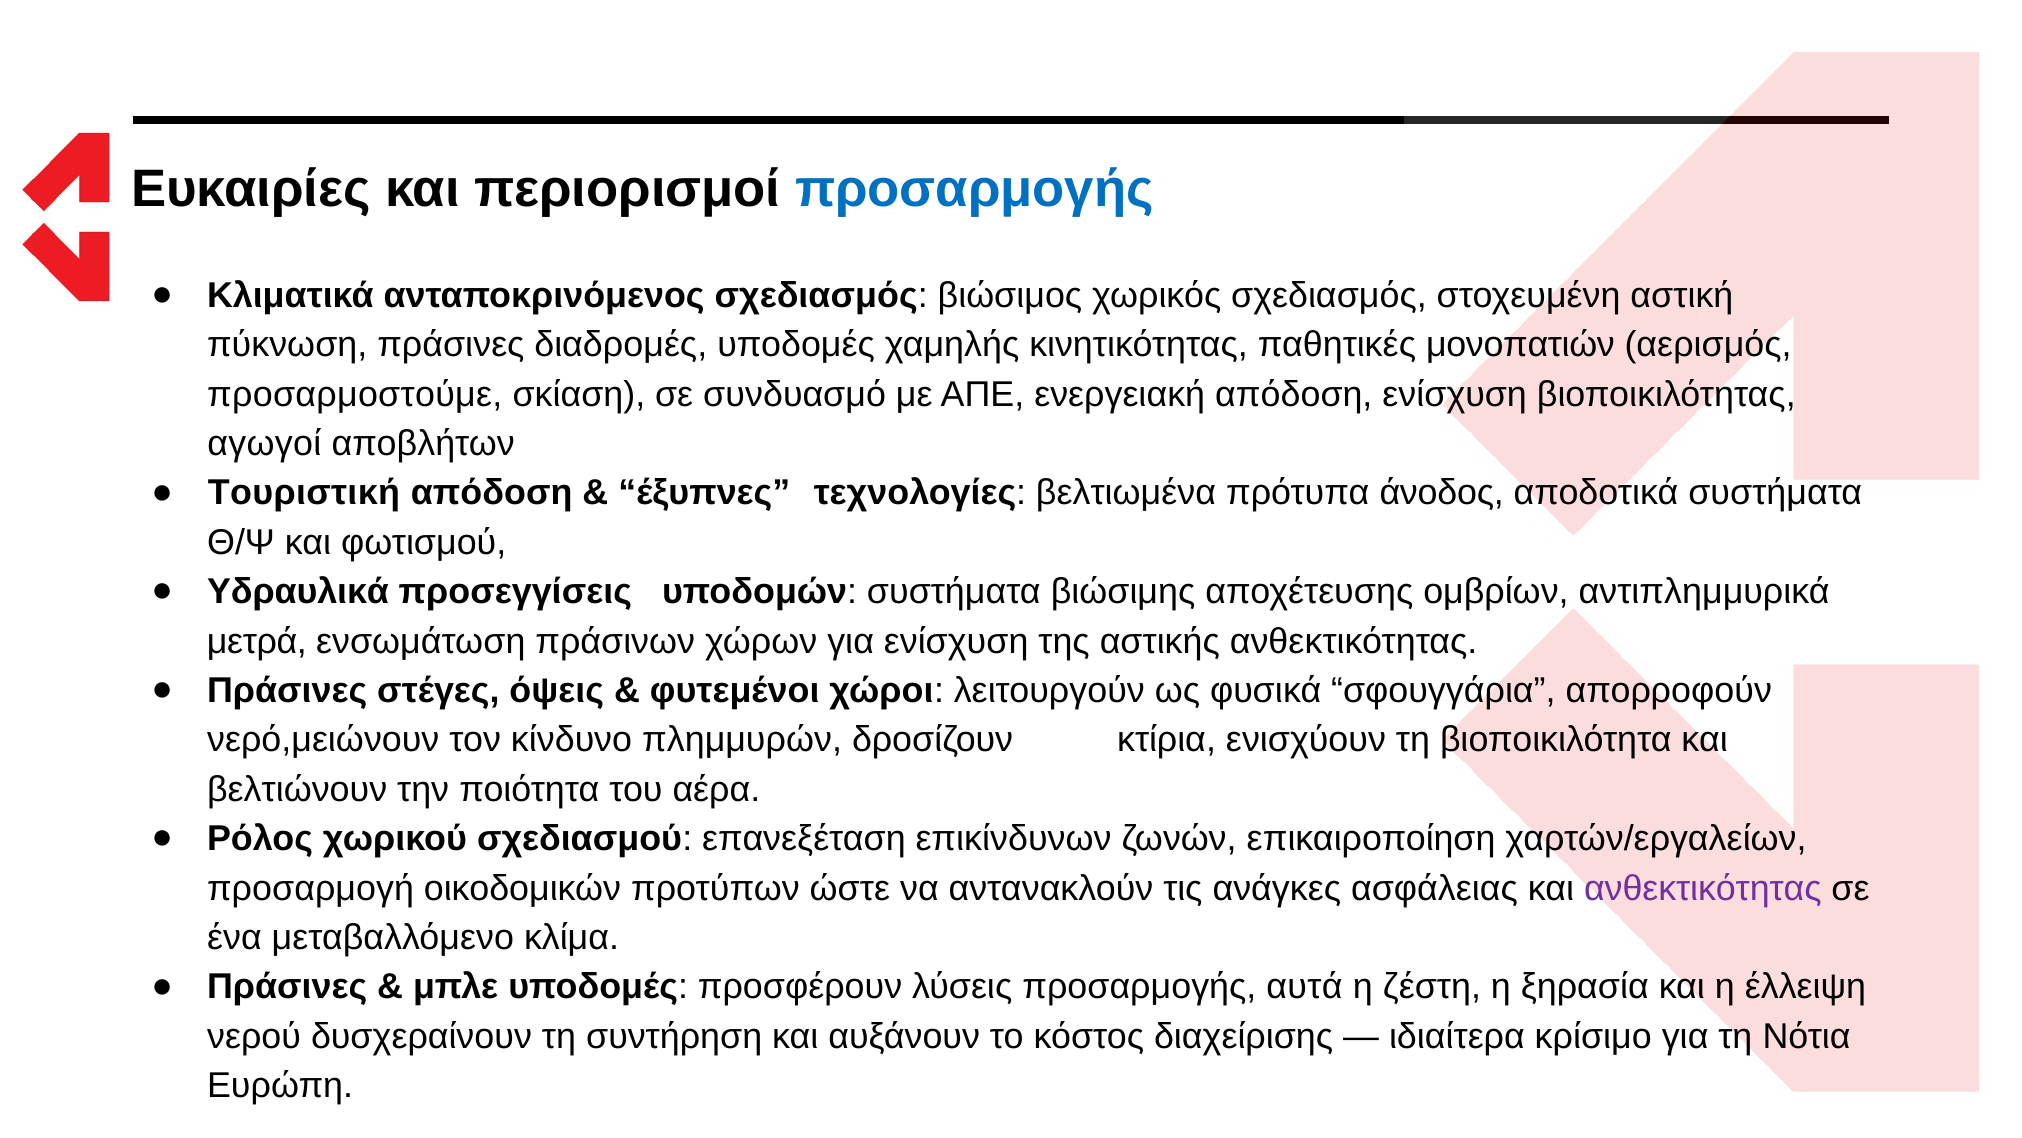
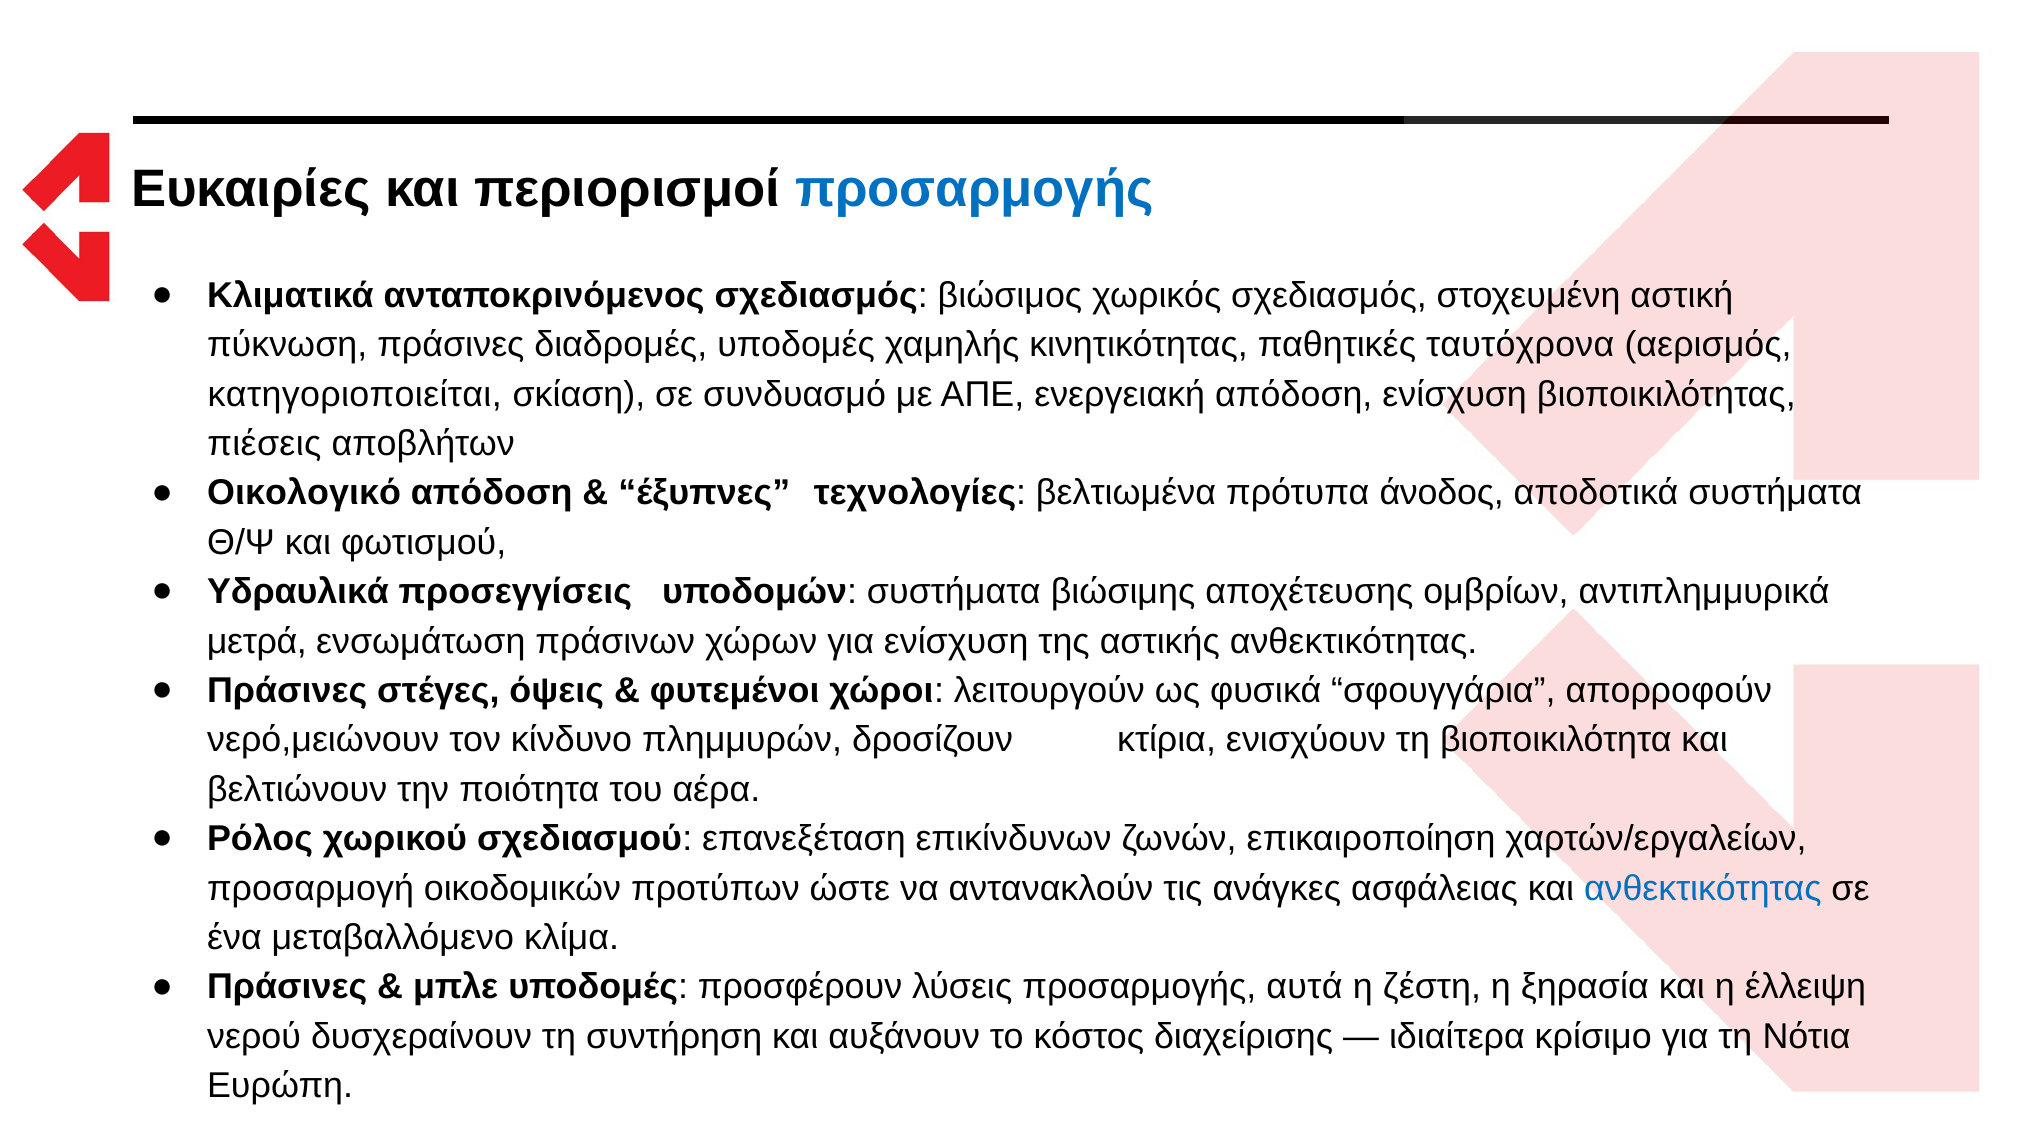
μονοπατιών: μονοπατιών -> ταυτόχρονα
προσαρμοστούμε: προσαρμοστούμε -> κατηγοριοποιείται
αγωγοί: αγωγοί -> πιέσεις
Τουριστική: Τουριστική -> Οικολογικό
ανθεκτικότητας at (1703, 888) colour: purple -> blue
